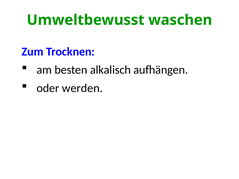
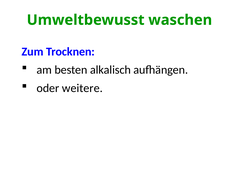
werden: werden -> weitere
